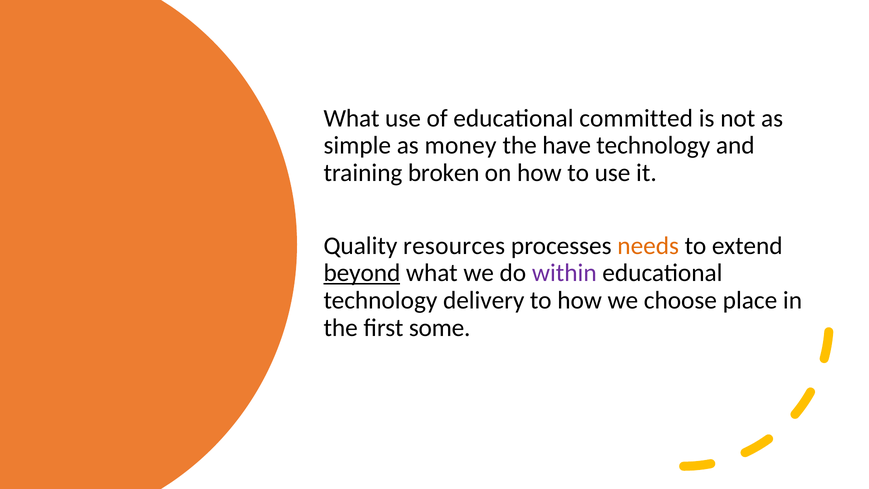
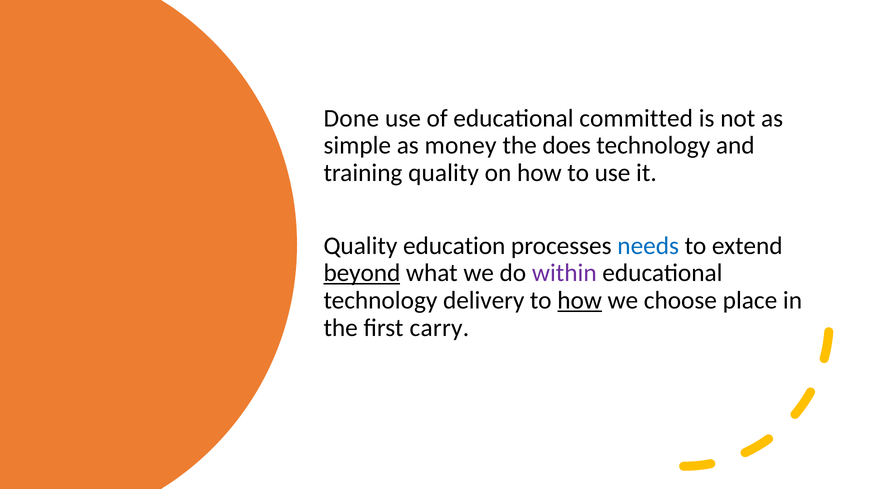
What at (352, 118): What -> Done
have: have -> does
training broken: broken -> quality
resources: resources -> education
needs colour: orange -> blue
how at (580, 300) underline: none -> present
some: some -> carry
